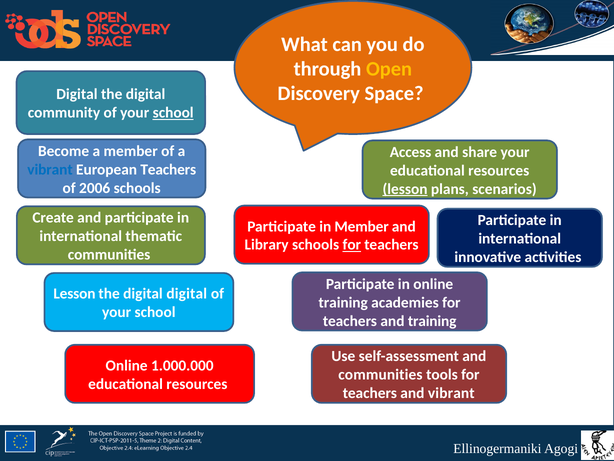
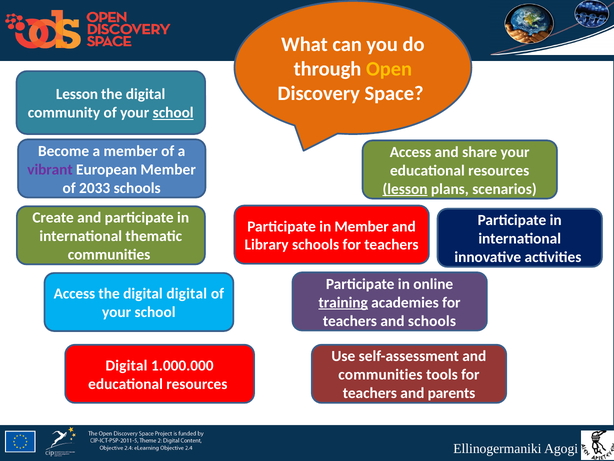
Digital at (77, 94): Digital -> Lesson
vibrant at (50, 169) colour: blue -> purple
European Teachers: Teachers -> Member
2006: 2006 -> 2033
for at (352, 245) underline: present -> none
Lesson at (74, 294): Lesson -> Access
training at (343, 302) underline: none -> present
and training: training -> schools
Online at (127, 365): Online -> Digital
and vibrant: vibrant -> parents
